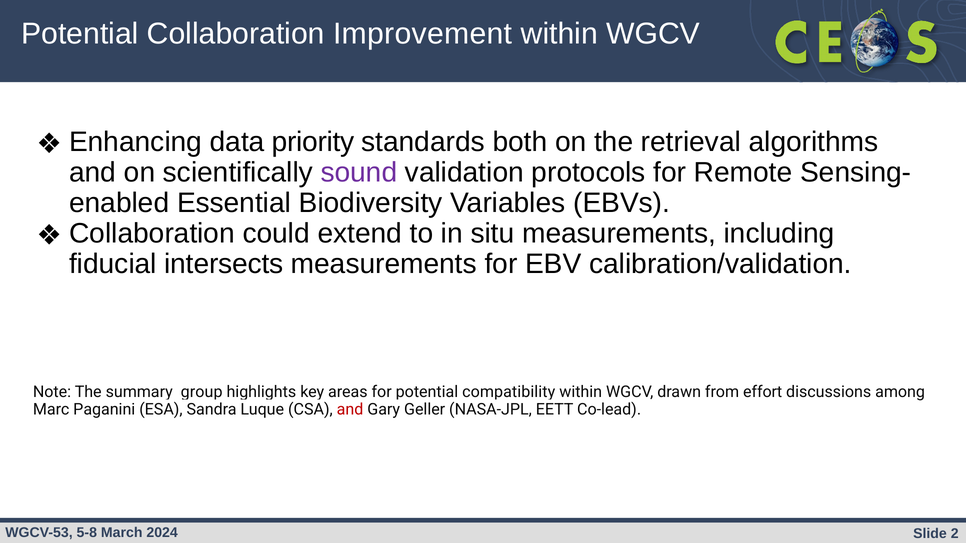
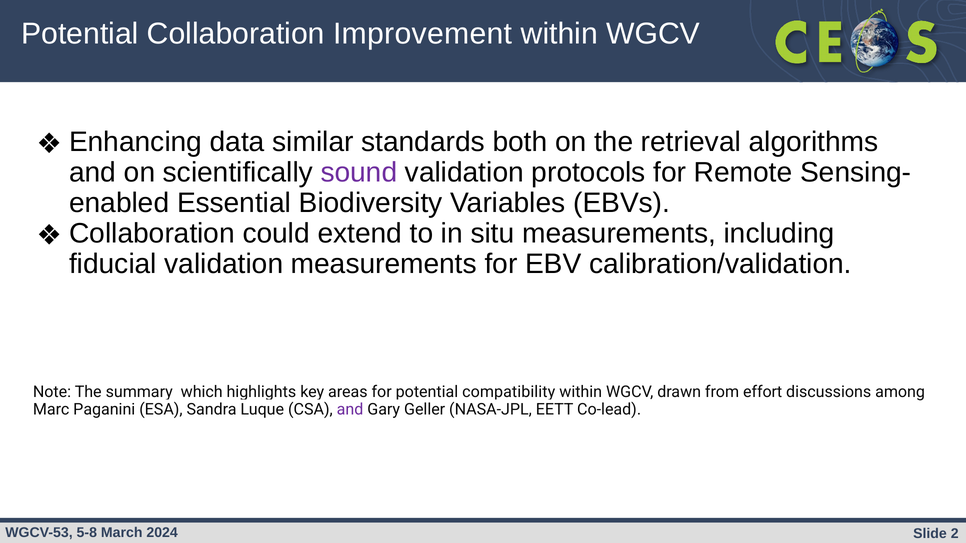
priority: priority -> similar
fiducial intersects: intersects -> validation
group: group -> which
and at (350, 410) colour: red -> purple
